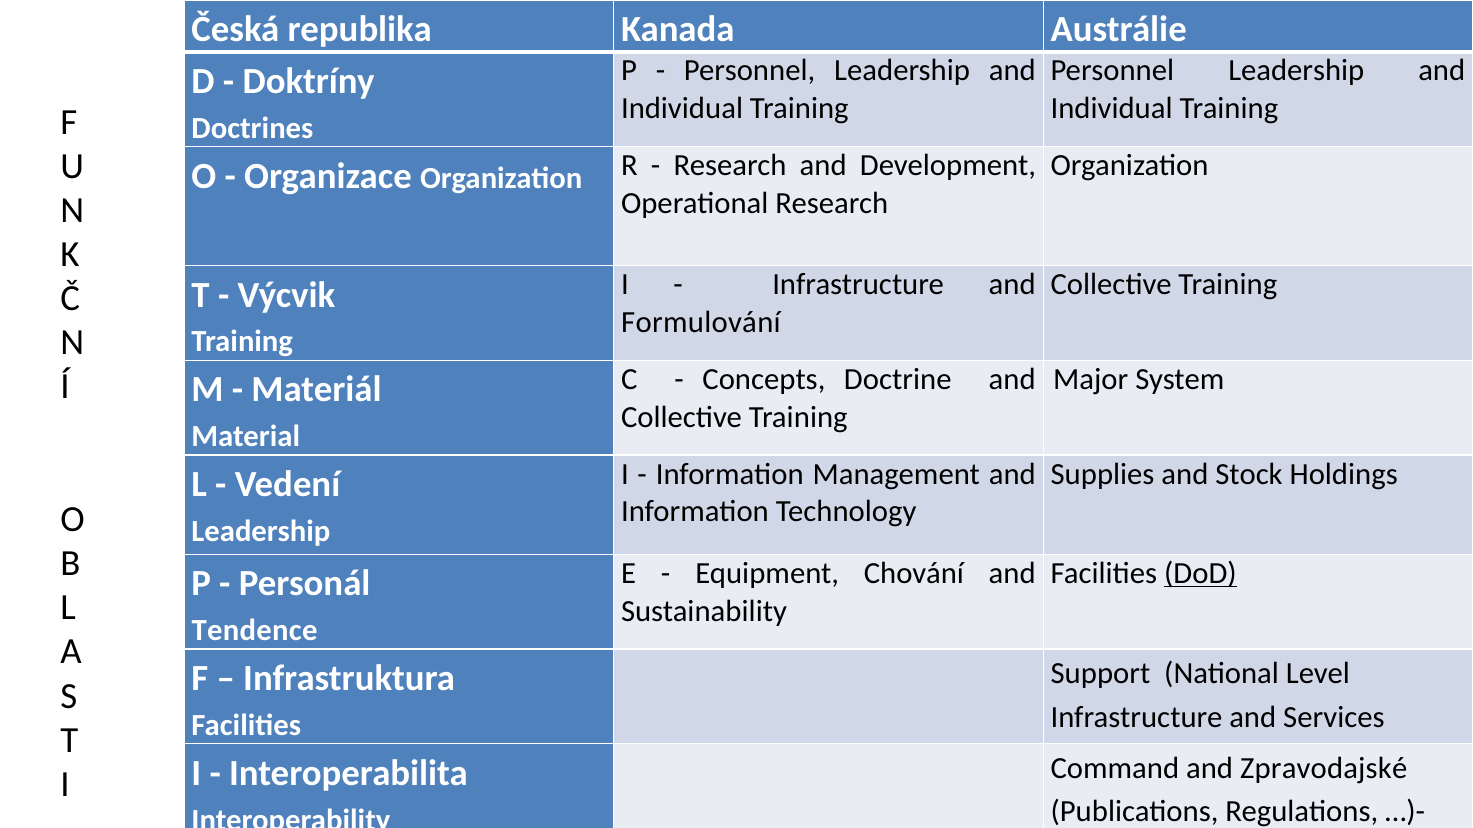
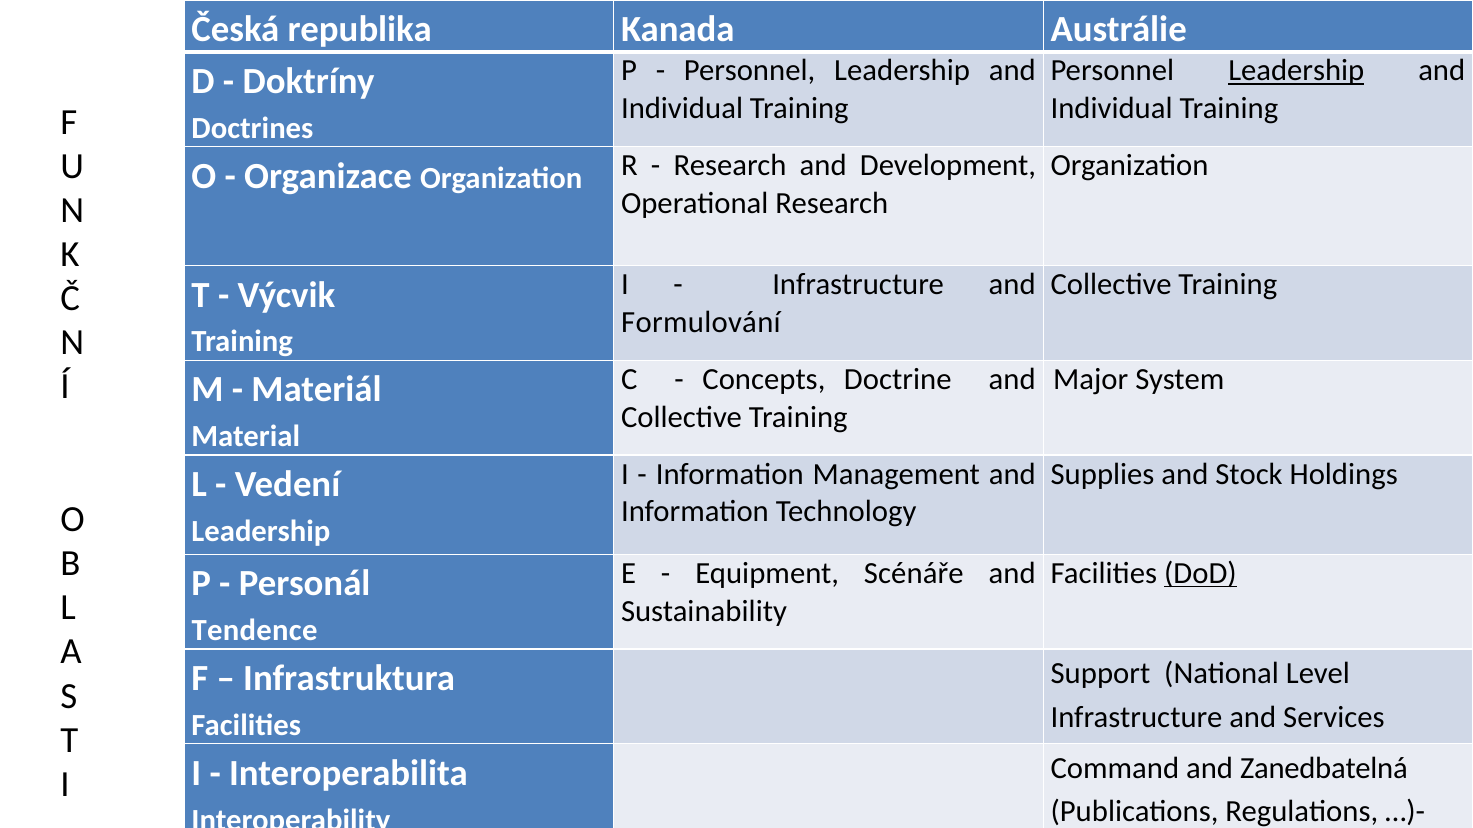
Leadership at (1296, 71) underline: none -> present
Chování: Chování -> Scénáře
Zpravodajské: Zpravodajské -> Zanedbatelná
